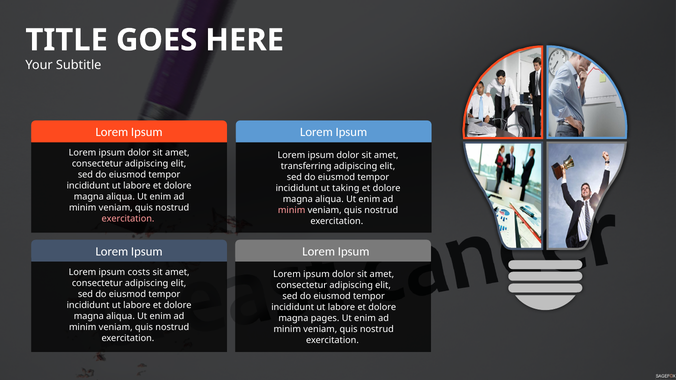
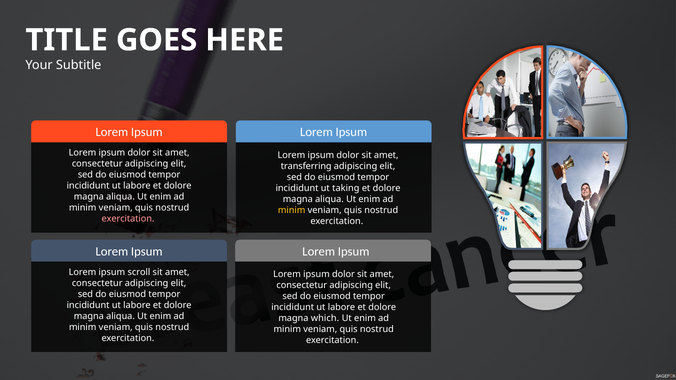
minim at (292, 210) colour: pink -> yellow
costs: costs -> scroll
pages: pages -> which
